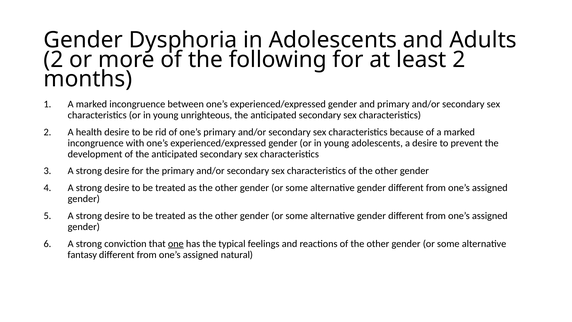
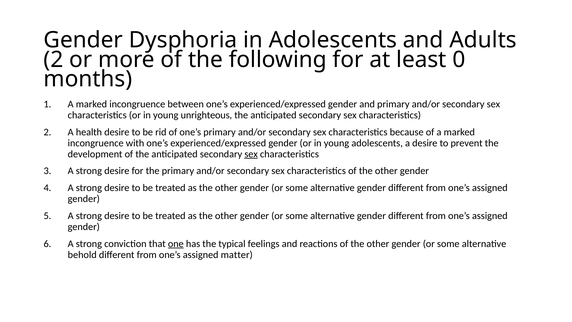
least 2: 2 -> 0
sex at (251, 154) underline: none -> present
fantasy: fantasy -> behold
natural: natural -> matter
